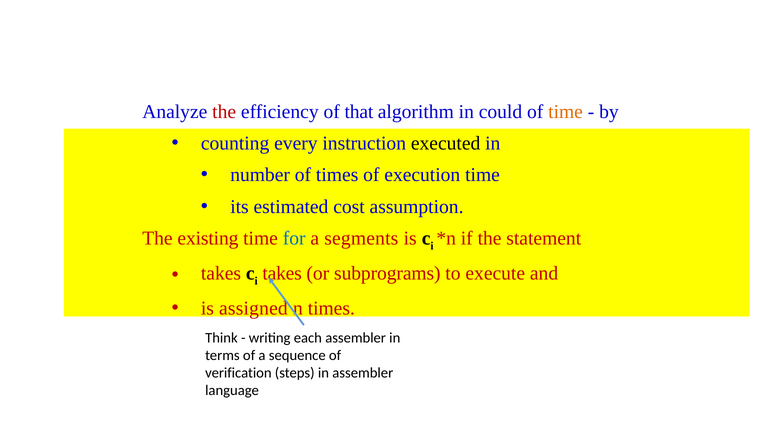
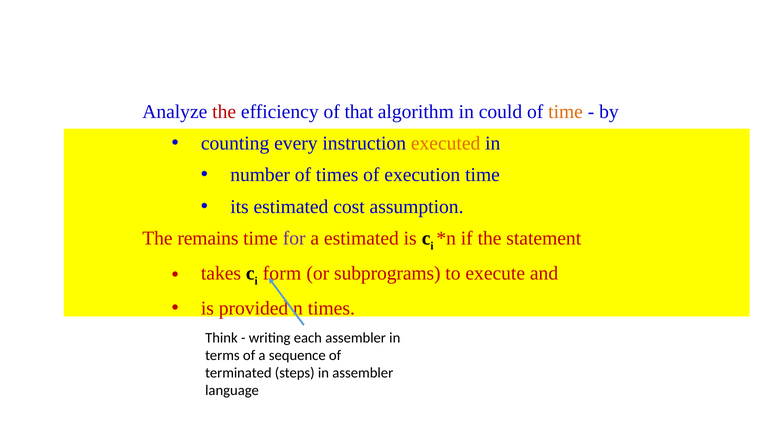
executed colour: black -> orange
existing: existing -> remains
for colour: blue -> purple
a segments: segments -> estimated
takes at (282, 273): takes -> form
assigned: assigned -> provided
verification: verification -> terminated
